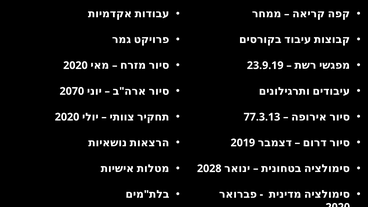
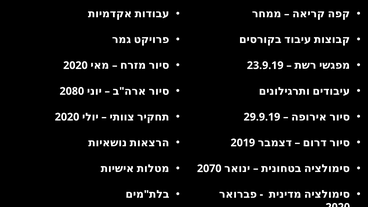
2070: 2070 -> 2080
77.3.13: 77.3.13 -> 29.9.19
2028: 2028 -> 2070
